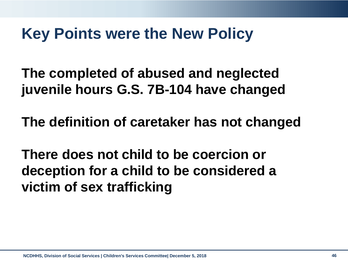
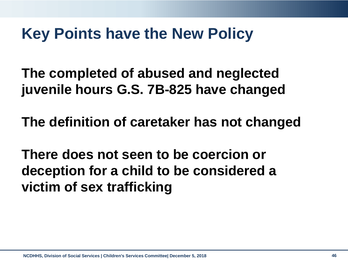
Points were: were -> have
7B-104: 7B-104 -> 7B-825
not child: child -> seen
